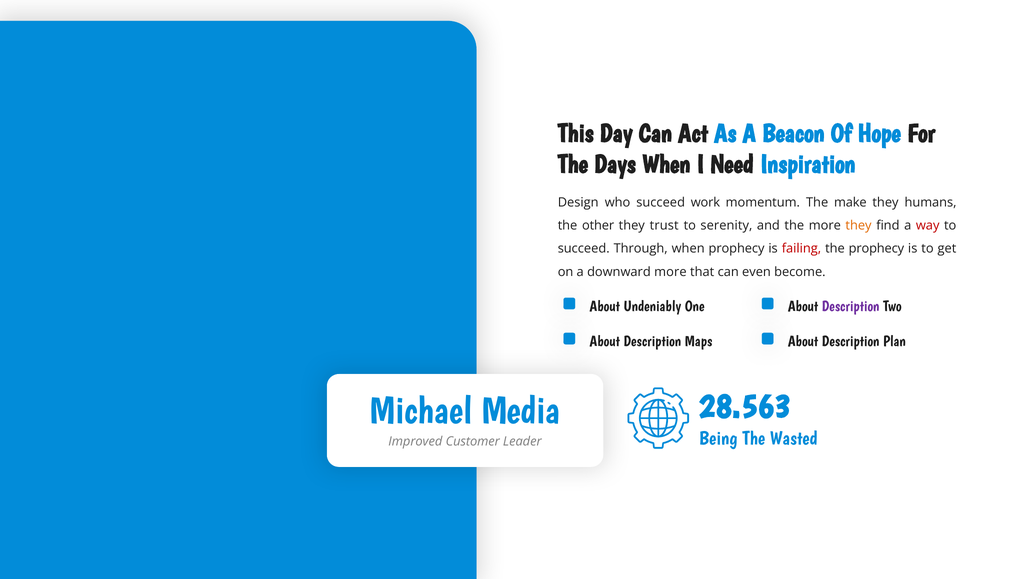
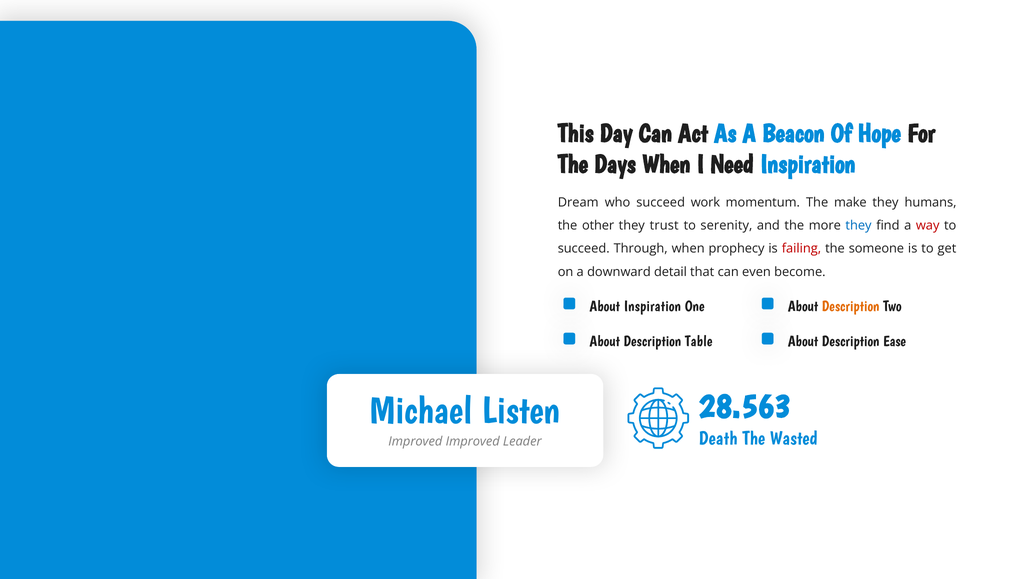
Design: Design -> Dream
they at (859, 225) colour: orange -> blue
the prophecy: prophecy -> someone
more at (670, 272): more -> detail
Undeniably at (652, 306): Undeniably -> Inspiration
Description at (851, 306) colour: purple -> orange
Maps: Maps -> Table
Plan: Plan -> Ease
Media: Media -> Listen
Being: Being -> Death
Improved Customer: Customer -> Improved
